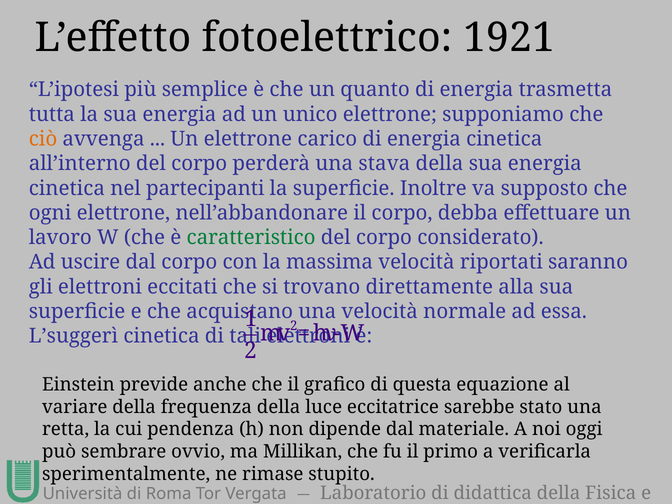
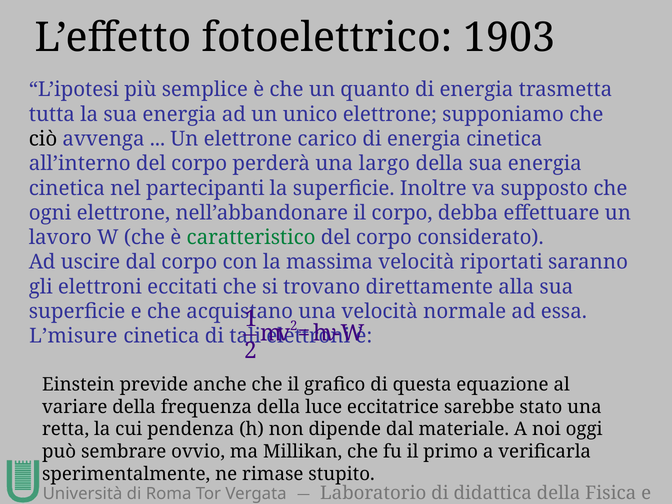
1921: 1921 -> 1903
ciò colour: orange -> black
stava: stava -> largo
L’suggerì: L’suggerì -> L’misure
